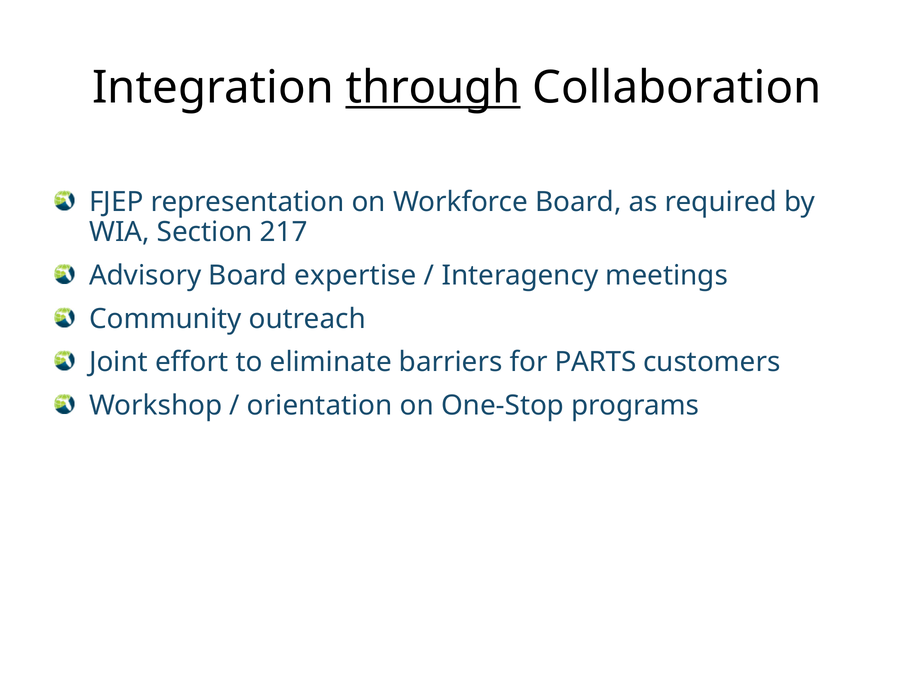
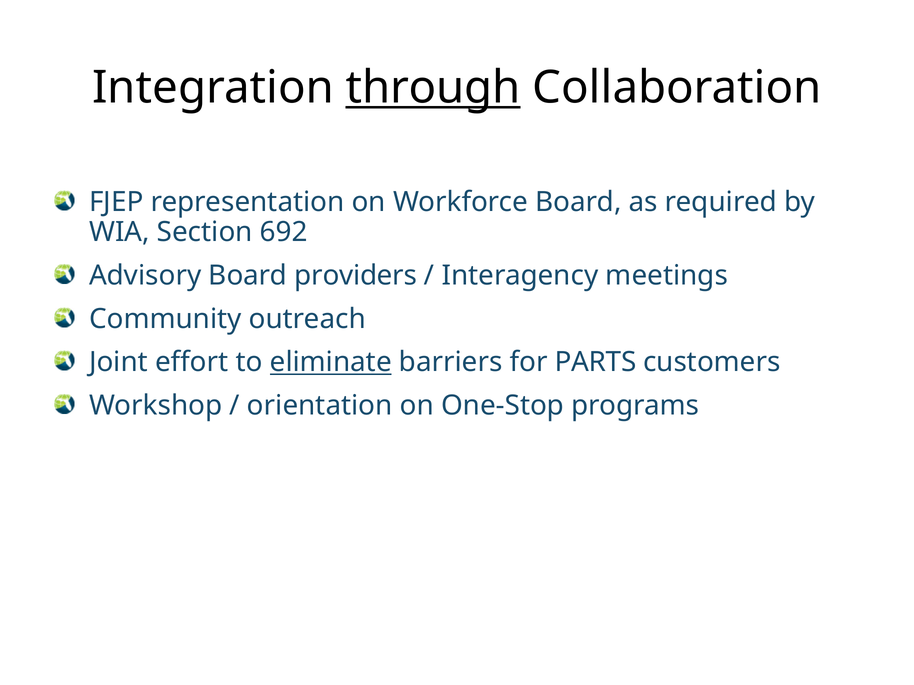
217: 217 -> 692
expertise: expertise -> providers
eliminate underline: none -> present
